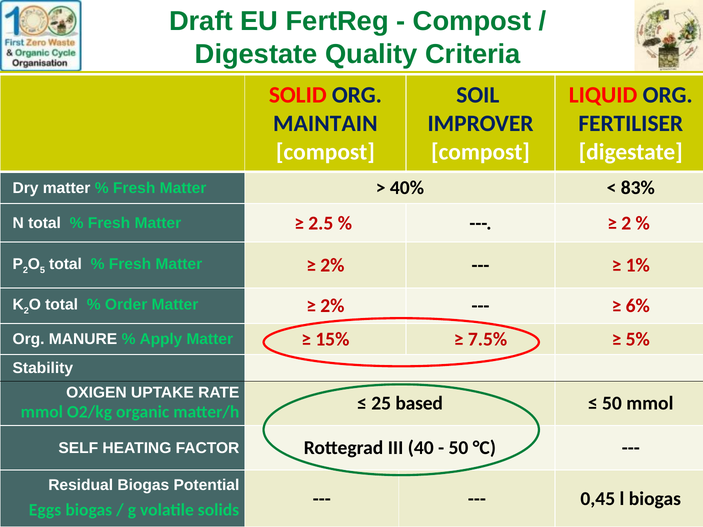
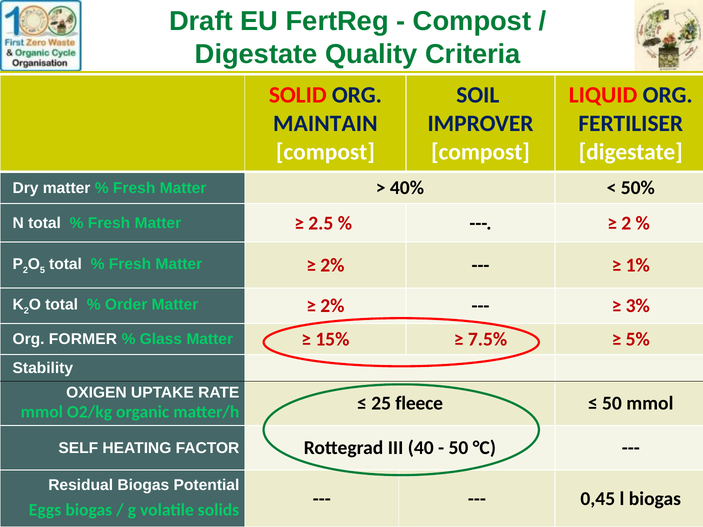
83%: 83% -> 50%
6%: 6% -> 3%
MANURE: MANURE -> FORMER
Apply: Apply -> Glass
based: based -> fleece
